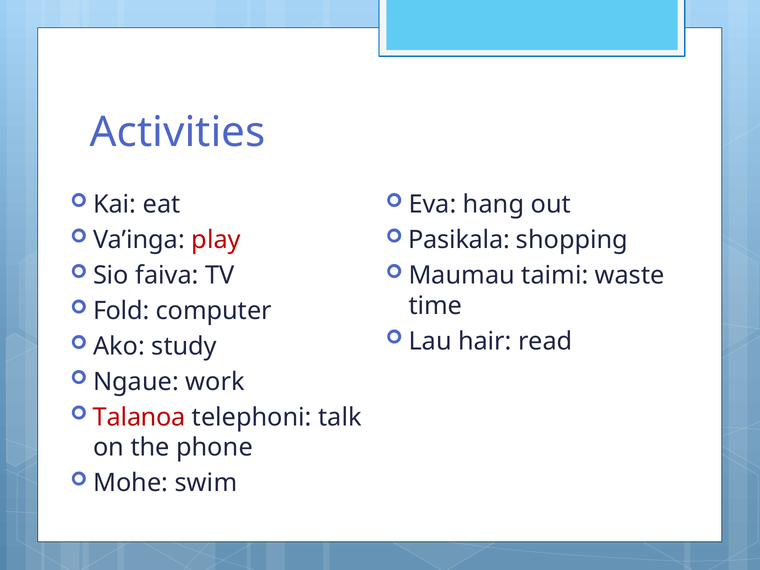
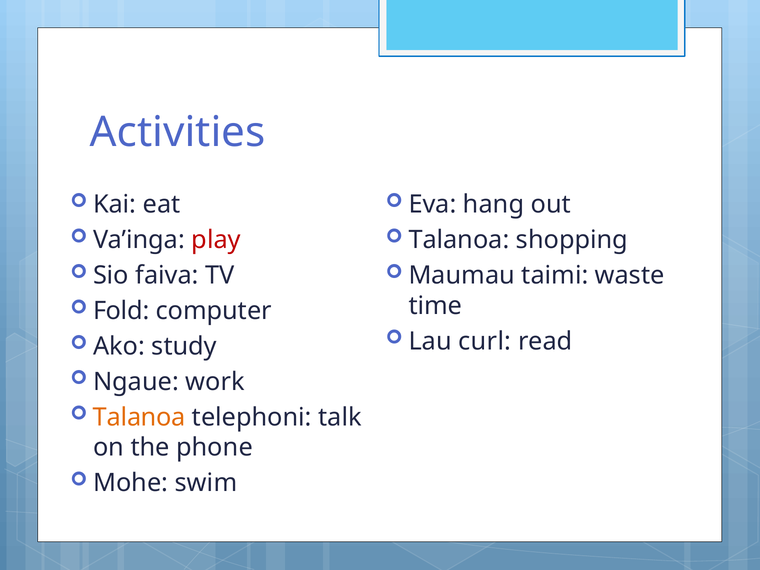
Pasikala at (459, 240): Pasikala -> Talanoa
hair: hair -> curl
Talanoa at (139, 417) colour: red -> orange
